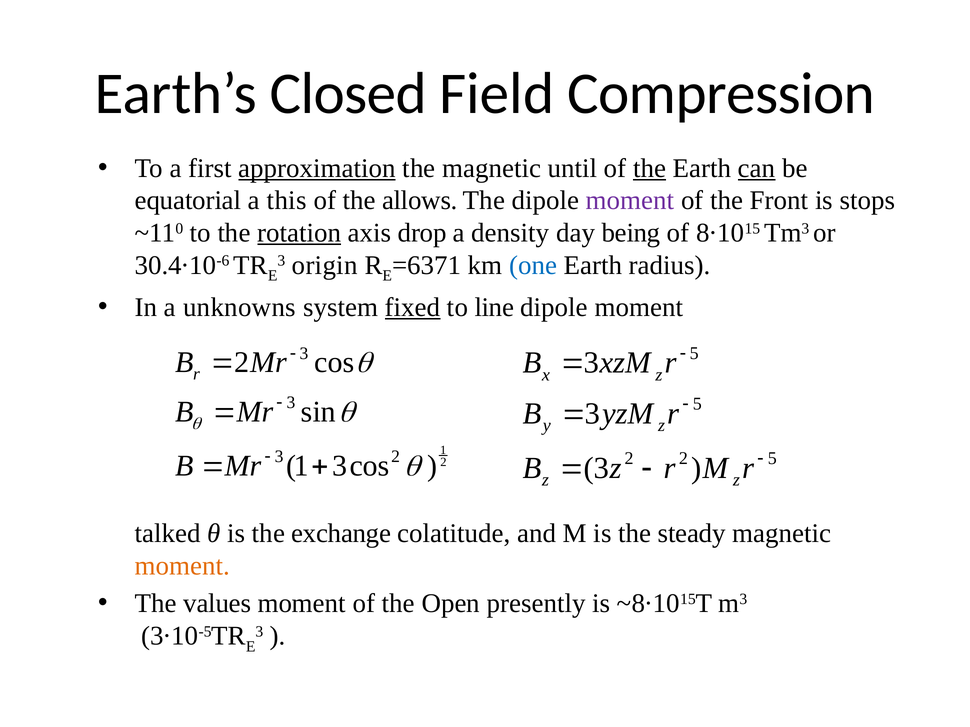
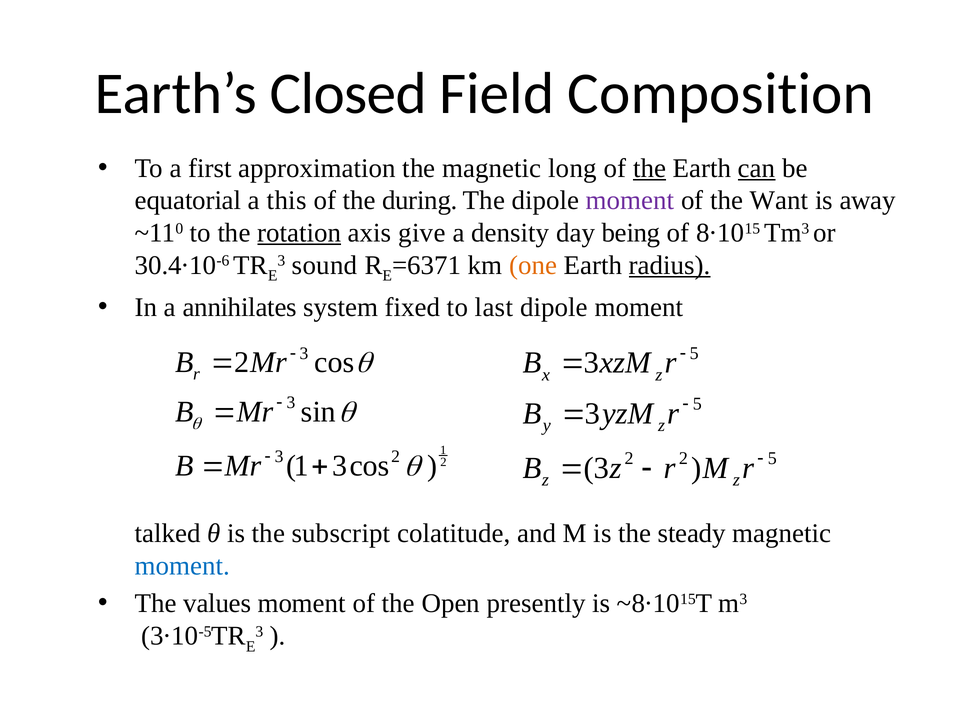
Compression: Compression -> Composition
approximation underline: present -> none
until: until -> long
allows: allows -> during
Front: Front -> Want
stops: stops -> away
drop: drop -> give
origin: origin -> sound
one colour: blue -> orange
radius underline: none -> present
unknowns: unknowns -> annihilates
fixed underline: present -> none
line: line -> last
exchange: exchange -> subscript
moment at (182, 566) colour: orange -> blue
